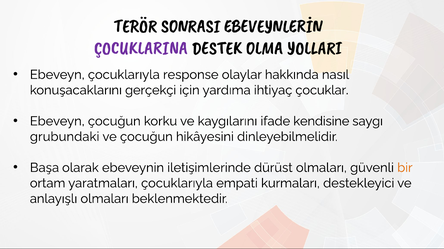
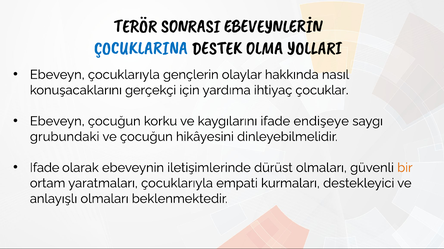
ÇOCUKLARINA colour: purple -> blue
response: response -> gençlerin
kendisine: kendisine -> endişeye
Başa at (44, 168): Başa -> Ifade
